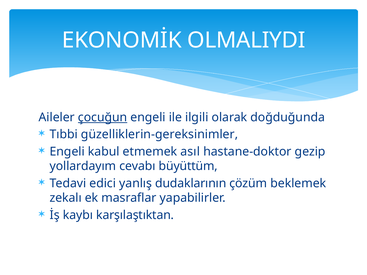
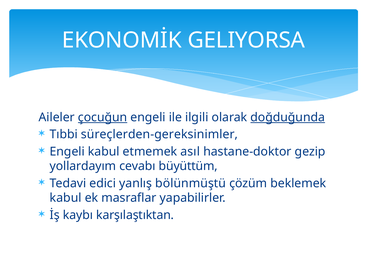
OLMALIYDI: OLMALIYDI -> GELIYORSA
doğduğunda underline: none -> present
güzelliklerin-gereksinimler: güzelliklerin-gereksinimler -> süreçlerden-gereksinimler
dudaklarının: dudaklarının -> bölünmüştü
zekalı at (66, 198): zekalı -> kabul
